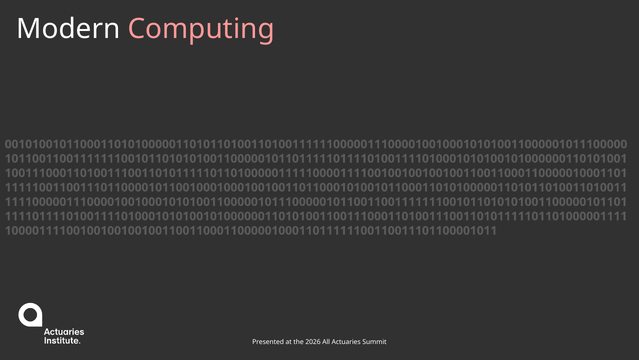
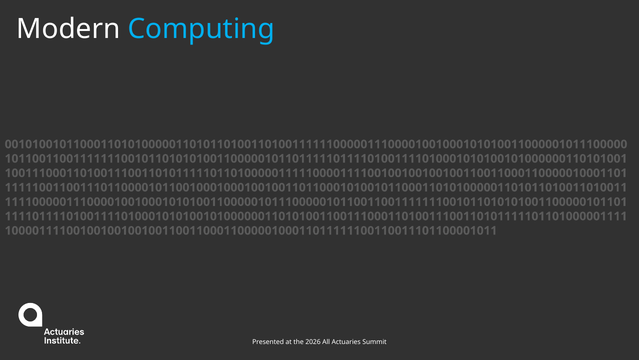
Computing colour: pink -> light blue
